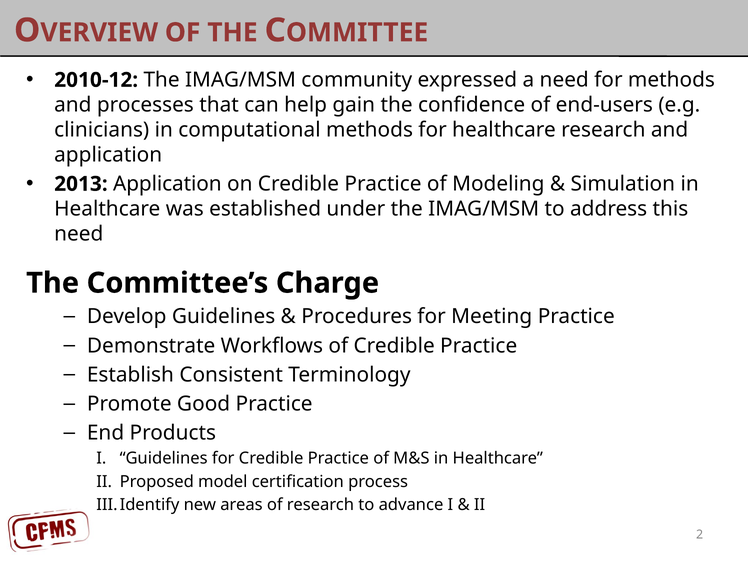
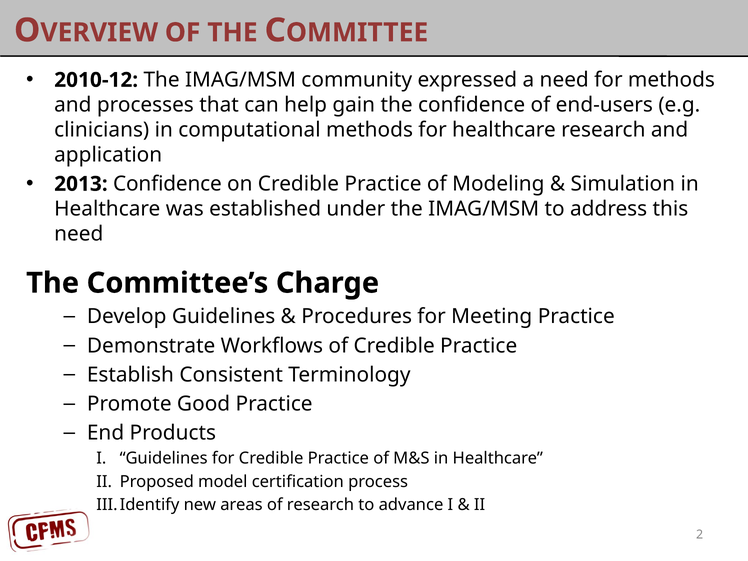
2013 Application: Application -> Confidence
